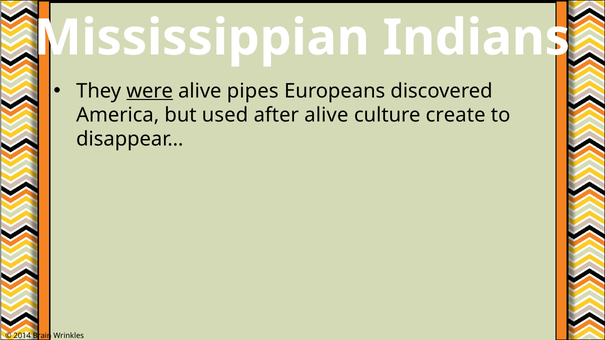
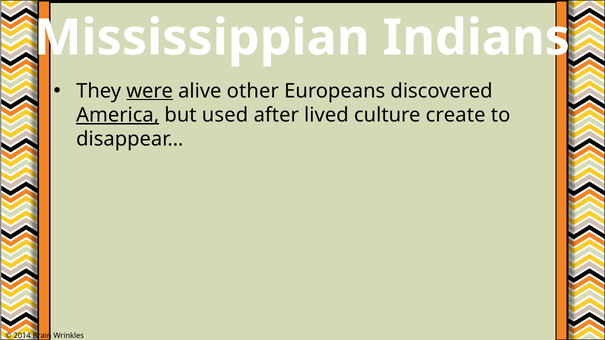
pipes: pipes -> other
America underline: none -> present
after alive: alive -> lived
